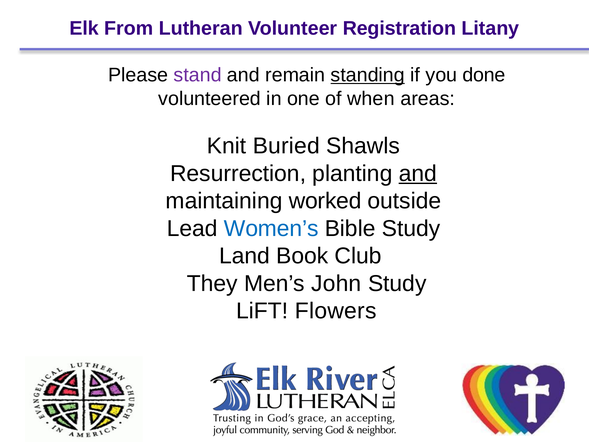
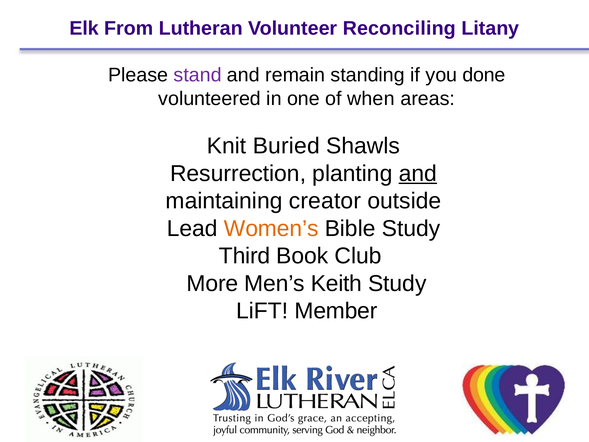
Registration: Registration -> Reconciling
standing underline: present -> none
worked: worked -> creator
Women’s colour: blue -> orange
Land: Land -> Third
They: They -> More
John: John -> Keith
Flowers: Flowers -> Member
